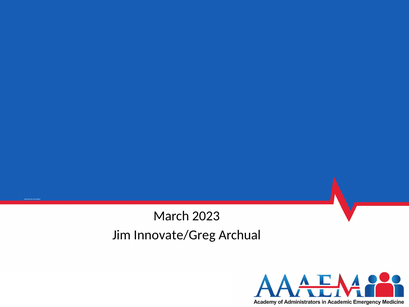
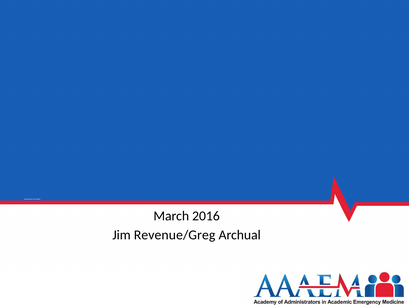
2023: 2023 -> 2016
Innovate/Greg: Innovate/Greg -> Revenue/Greg
